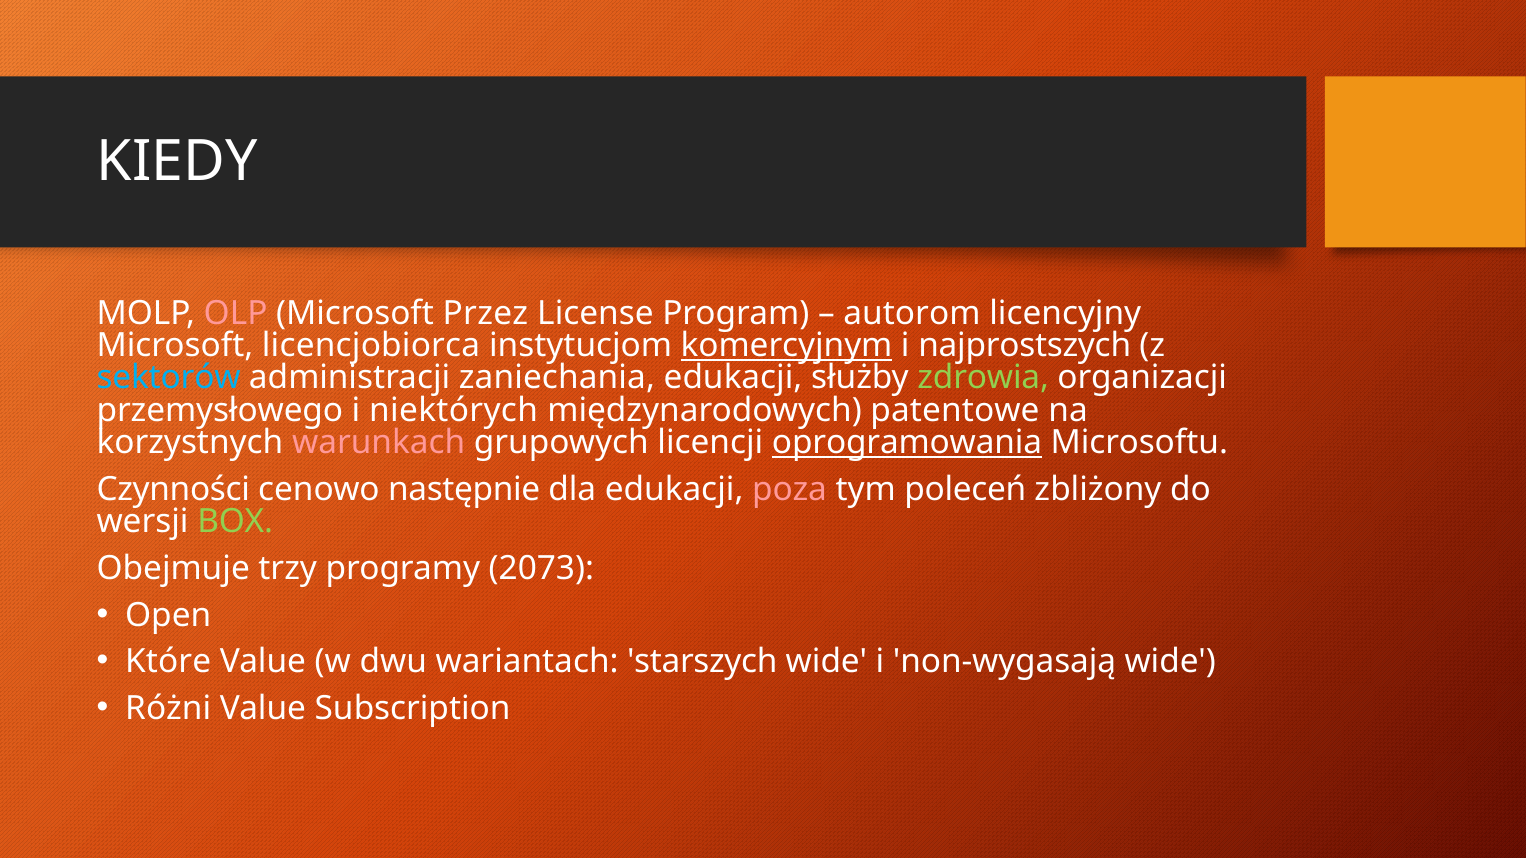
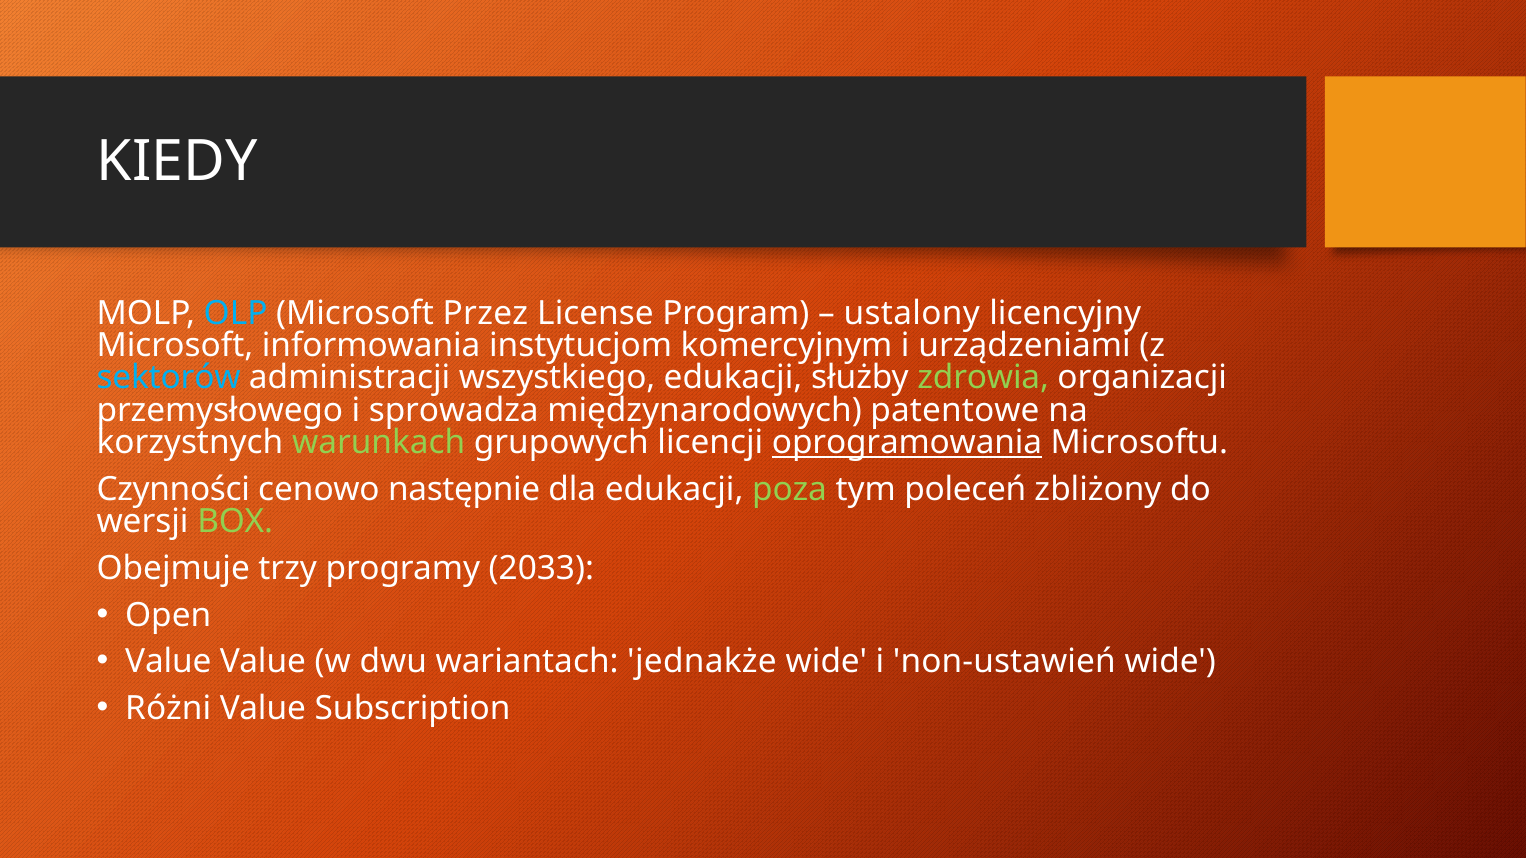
OLP colour: pink -> light blue
autorom: autorom -> ustalony
licencjobiorca: licencjobiorca -> informowania
komercyjnym underline: present -> none
najprostszych: najprostszych -> urządzeniami
zaniechania: zaniechania -> wszystkiego
niektórych: niektórych -> sprowadza
warunkach colour: pink -> light green
poza colour: pink -> light green
2073: 2073 -> 2033
Które at (168, 662): Które -> Value
starszych: starszych -> jednakże
non-wygasają: non-wygasają -> non-ustawień
